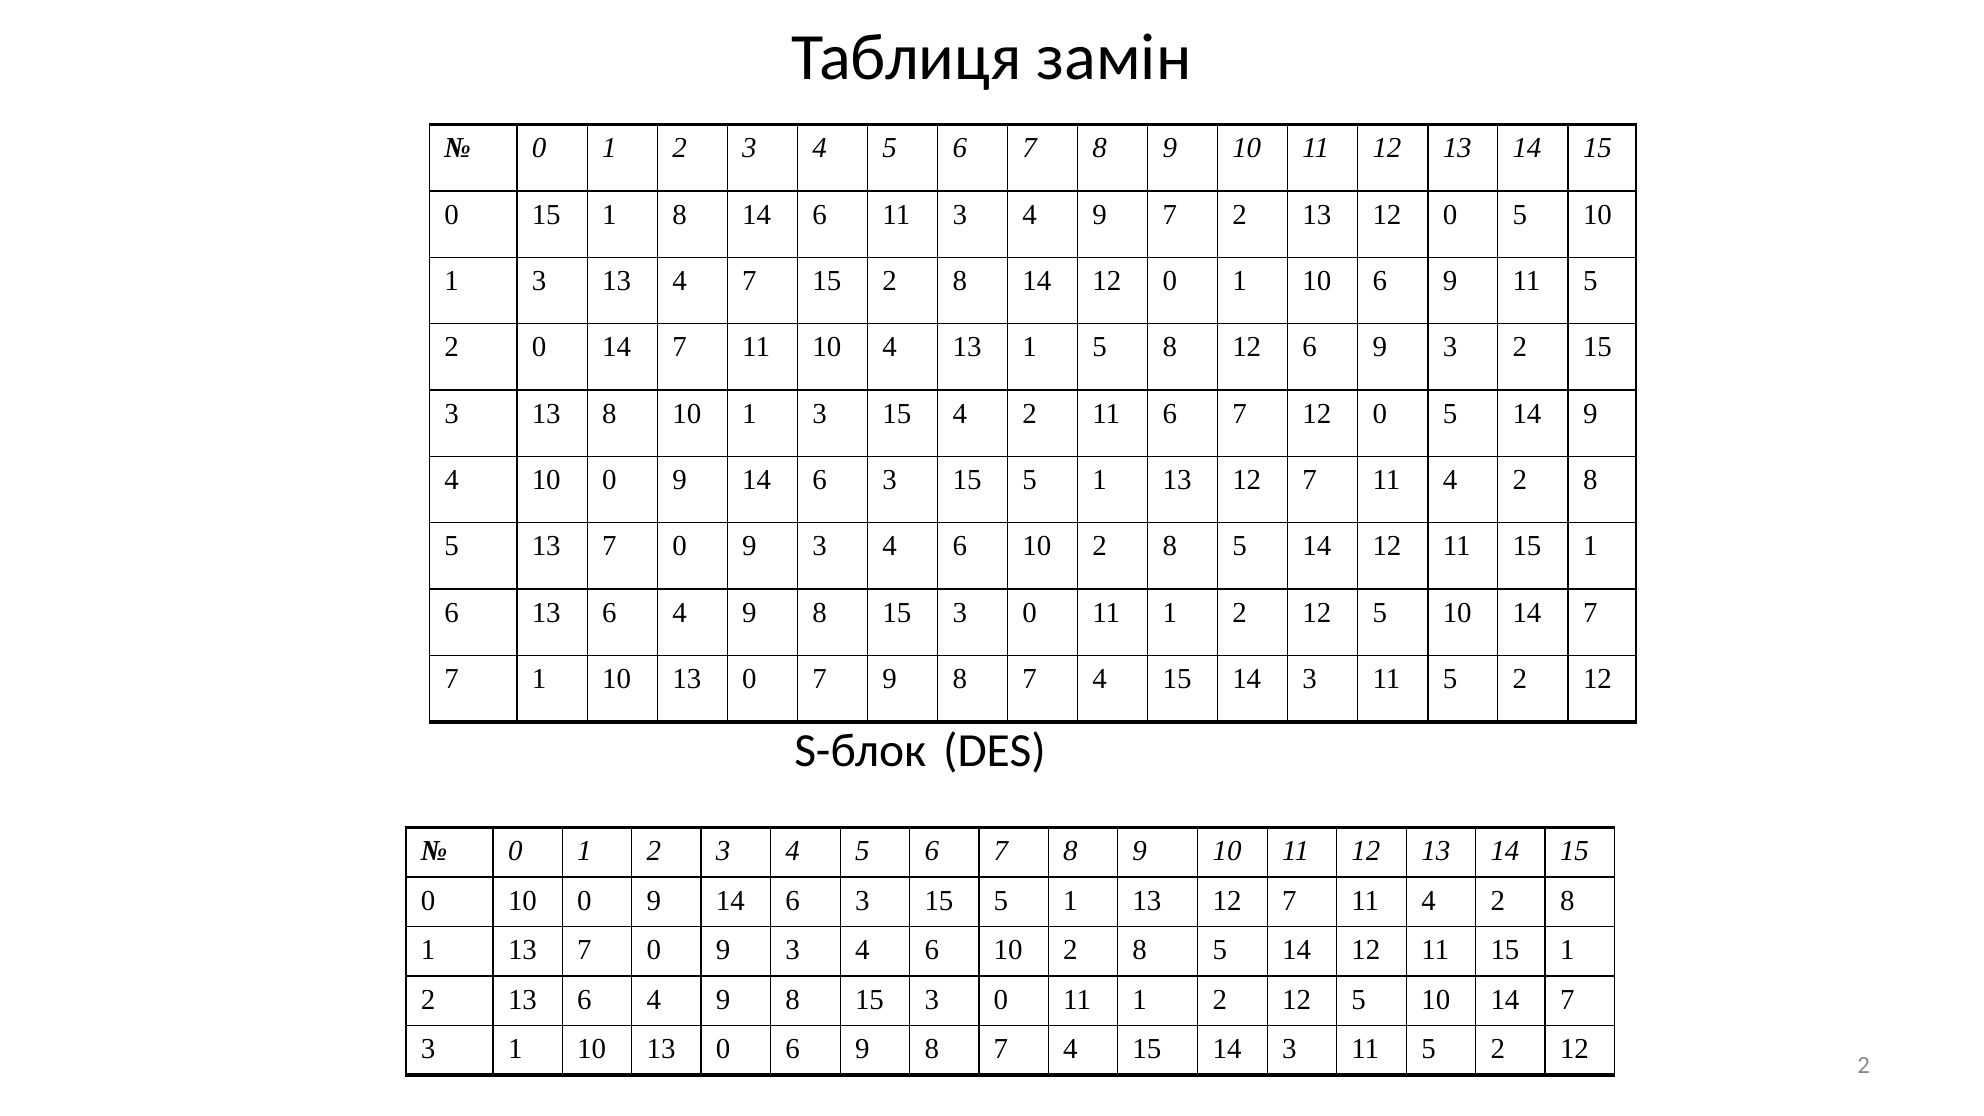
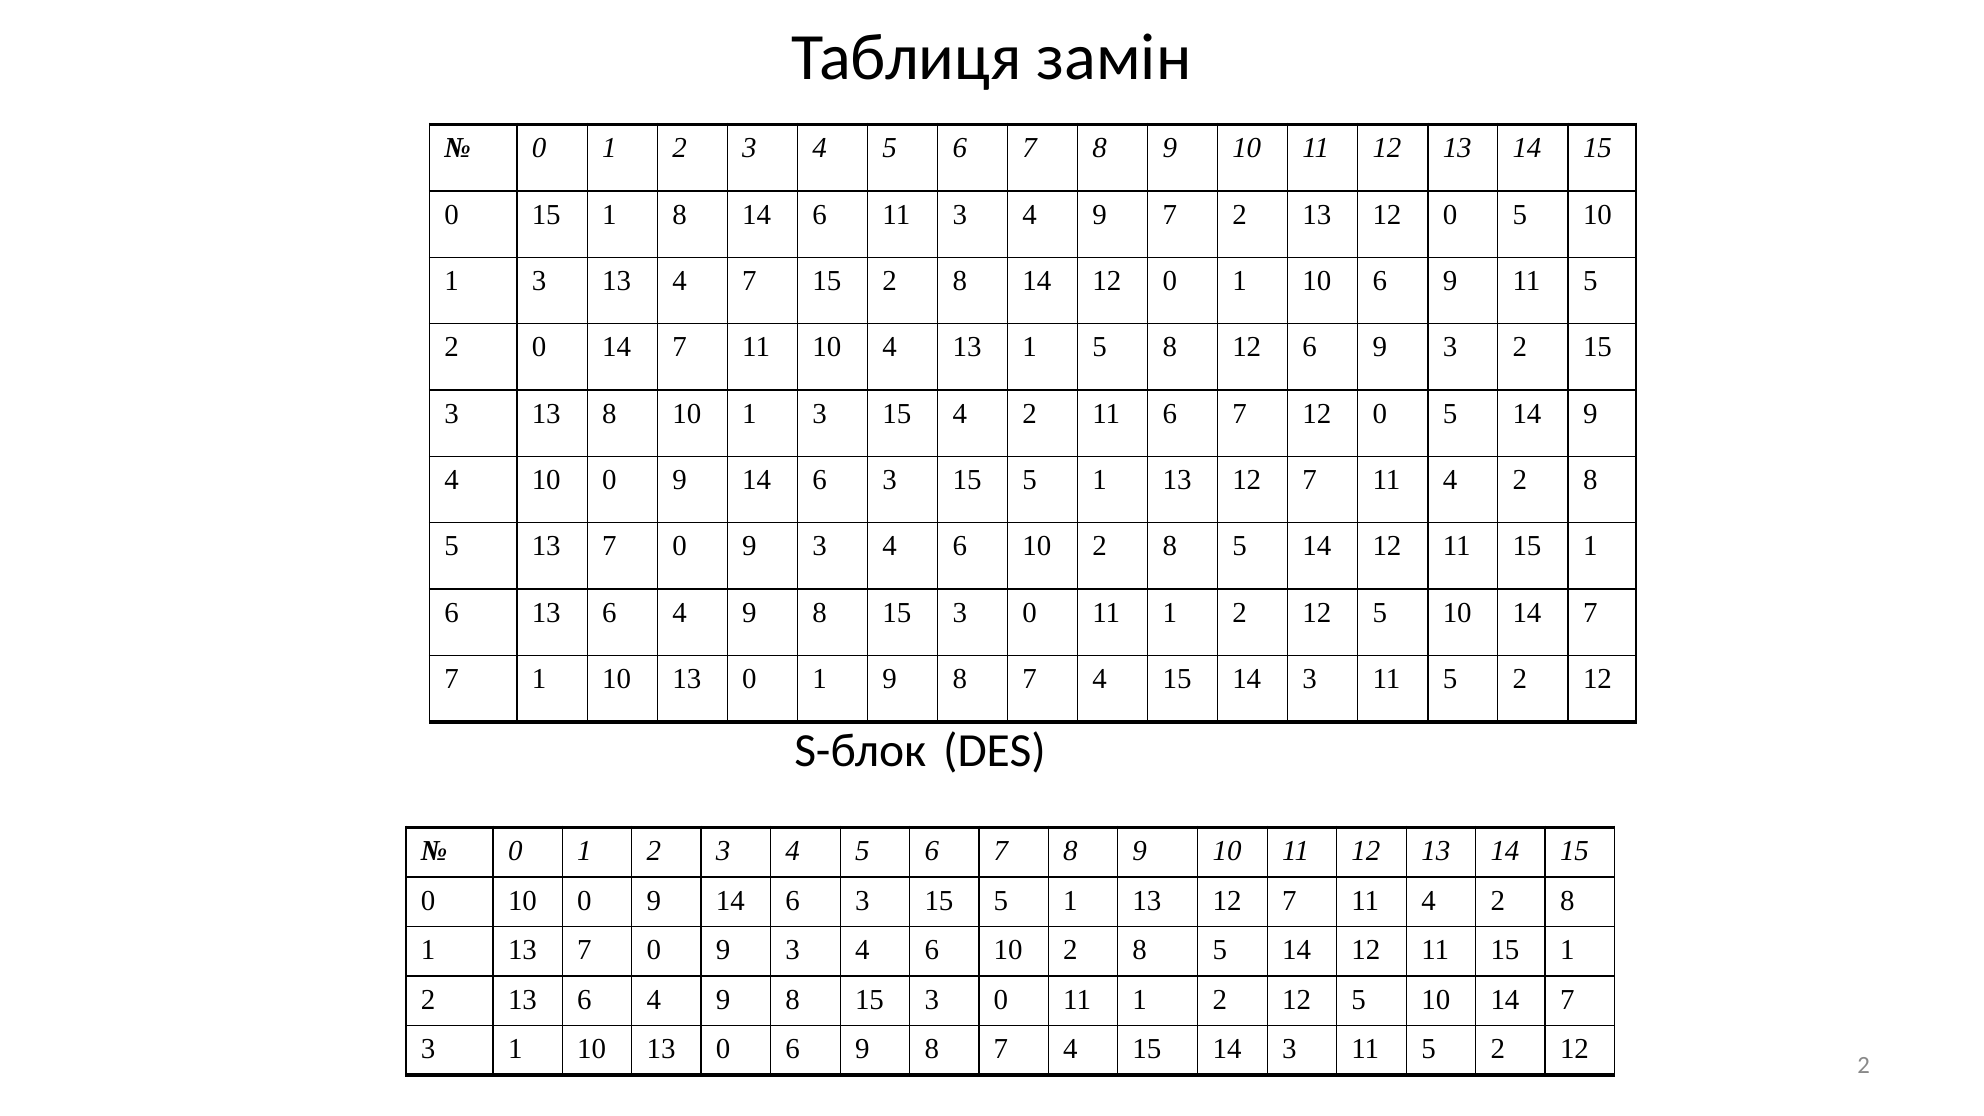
13 0 7: 7 -> 1
